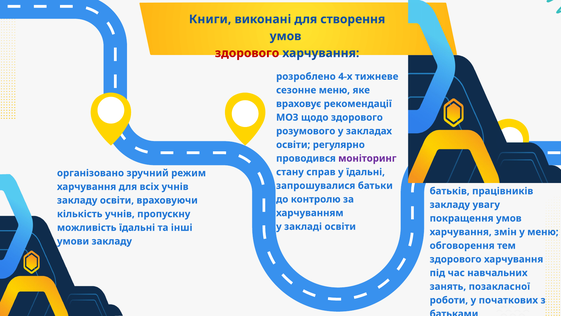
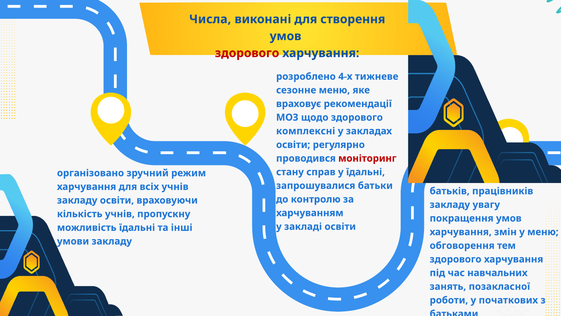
Книги: Книги -> Числа
розумового: розумового -> комплексні
моніторинг colour: purple -> red
